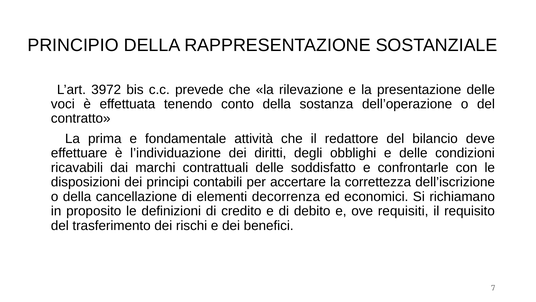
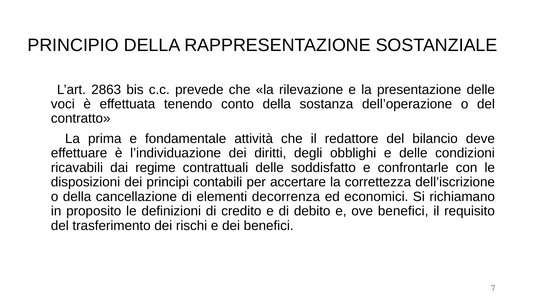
3972: 3972 -> 2863
marchi: marchi -> regime
ove requisiti: requisiti -> benefici
